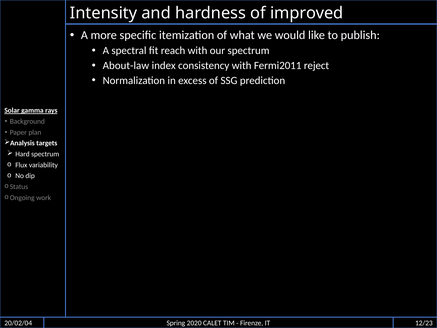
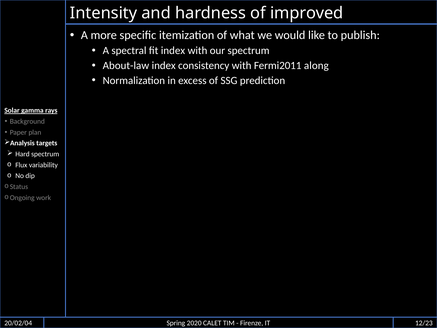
fit reach: reach -> index
reject: reject -> along
